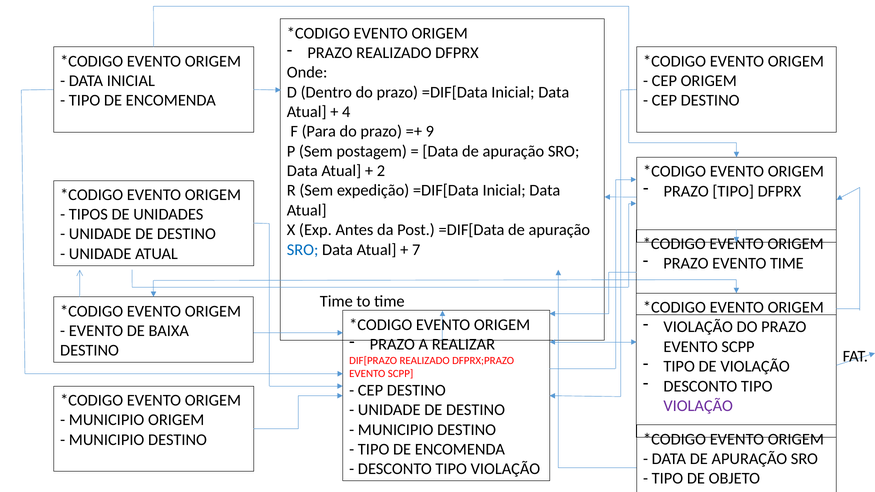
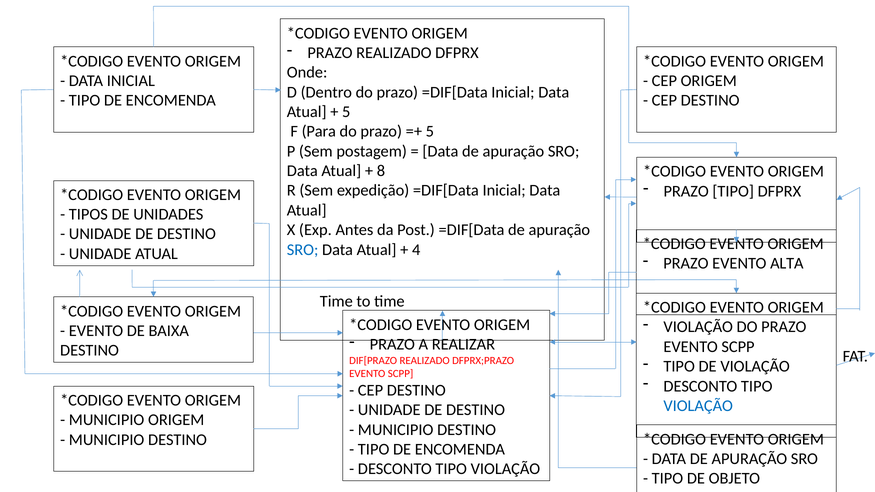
4 at (346, 112): 4 -> 5
9 at (430, 132): 9 -> 5
2: 2 -> 8
7: 7 -> 4
EVENTO TIME: TIME -> ALTA
VIOLAÇÃO at (698, 406) colour: purple -> blue
